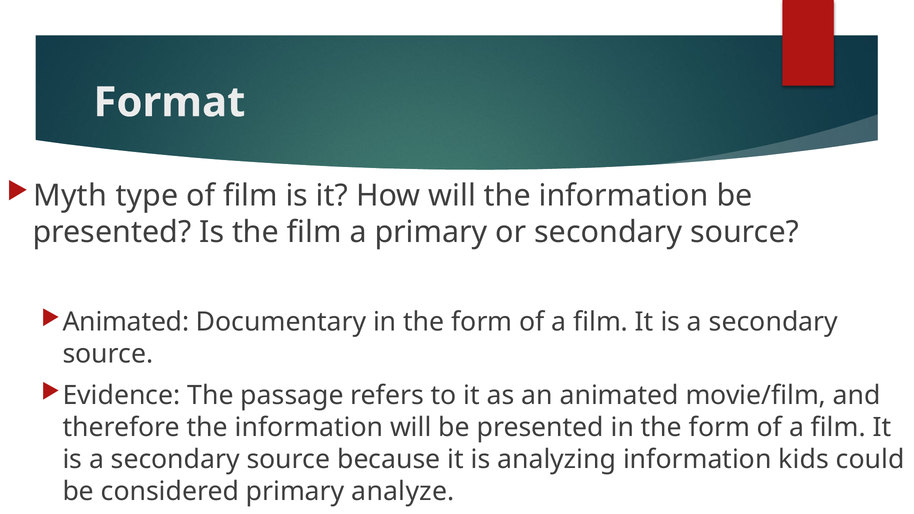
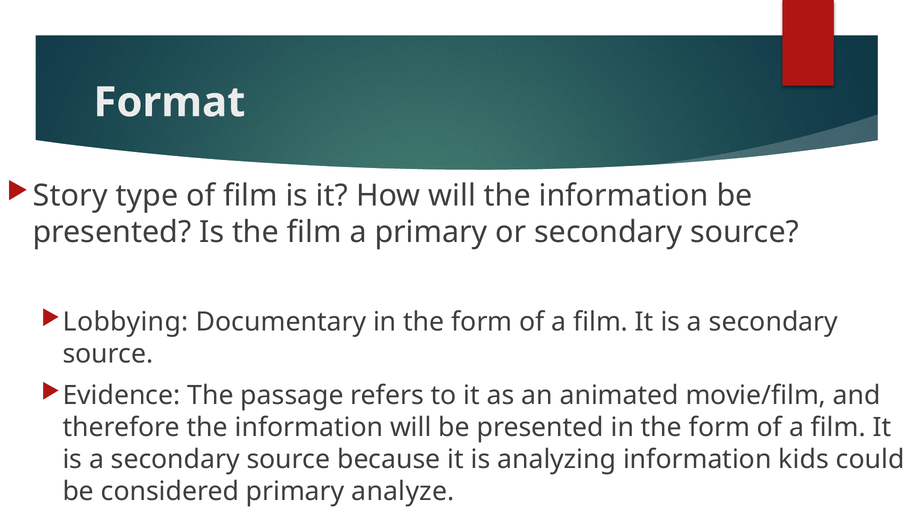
Myth: Myth -> Story
Animated at (126, 322): Animated -> Lobbying
